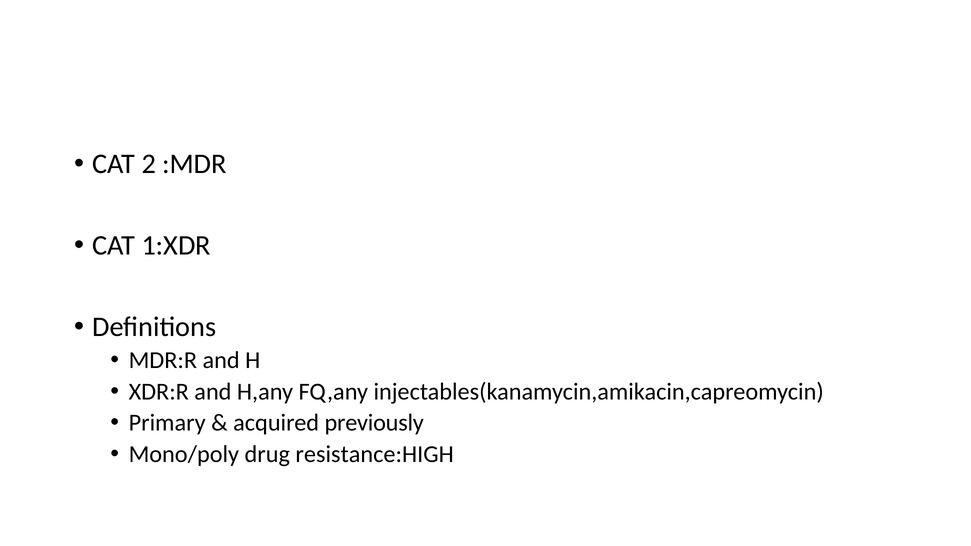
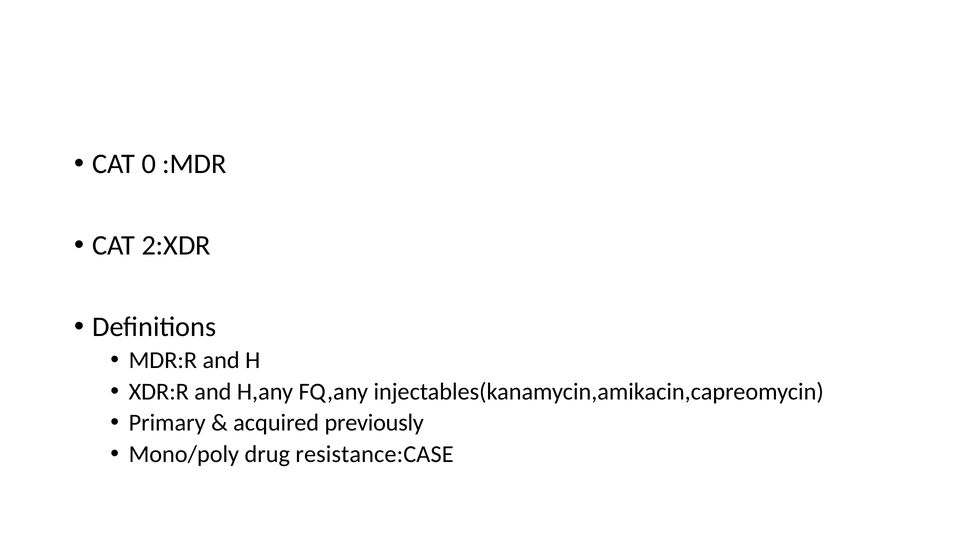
2: 2 -> 0
1:XDR: 1:XDR -> 2:XDR
resistance:HIGH: resistance:HIGH -> resistance:CASE
